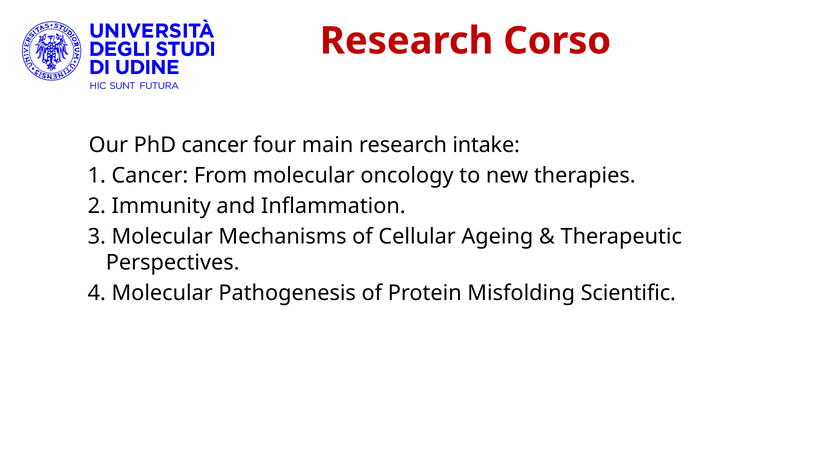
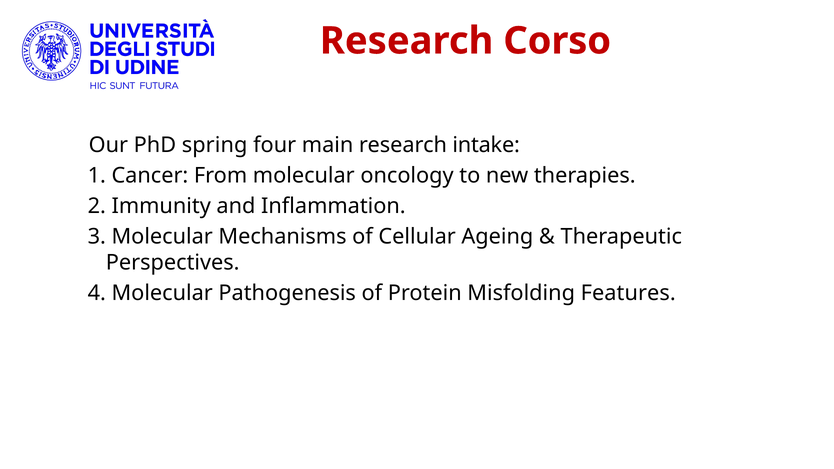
PhD cancer: cancer -> spring
Scientific: Scientific -> Features
